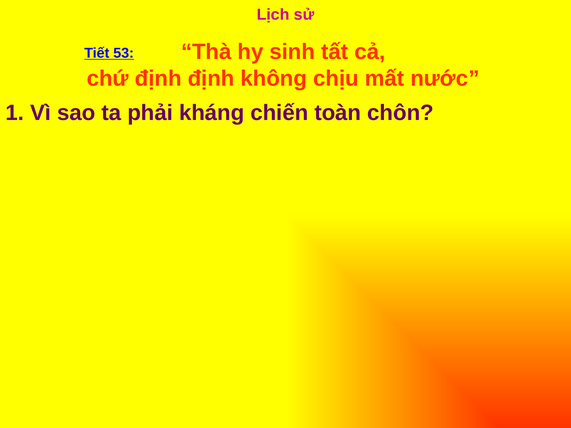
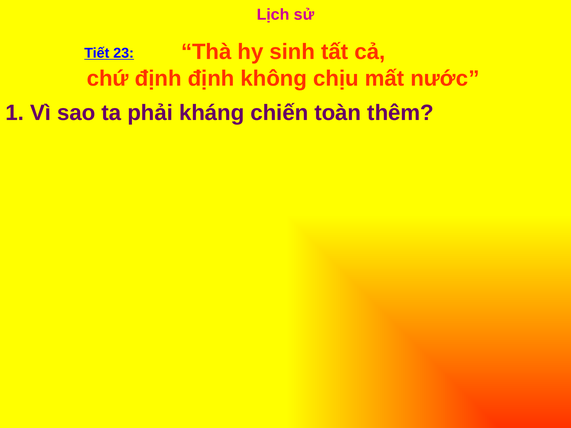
53: 53 -> 23
chôn: chôn -> thêm
